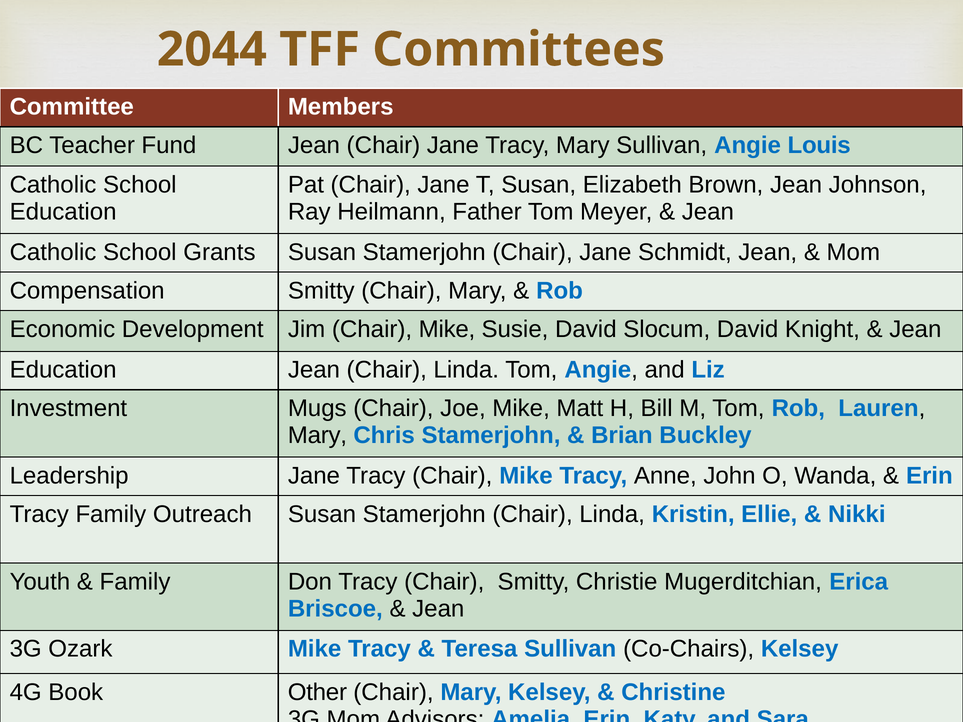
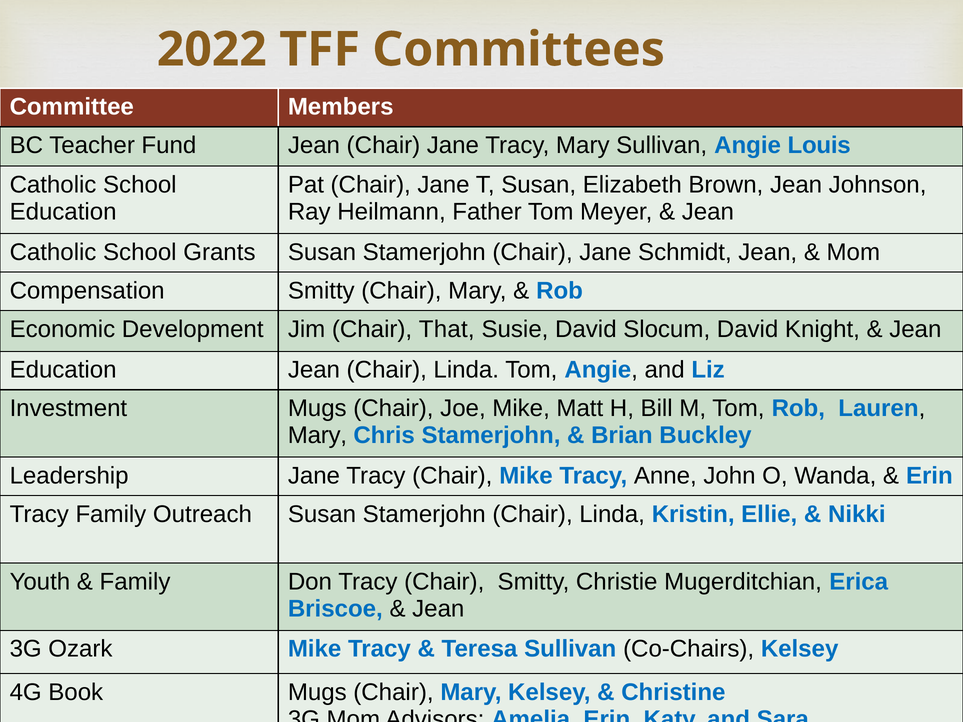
2044: 2044 -> 2022
Jim Chair Mike: Mike -> That
Book Other: Other -> Mugs
